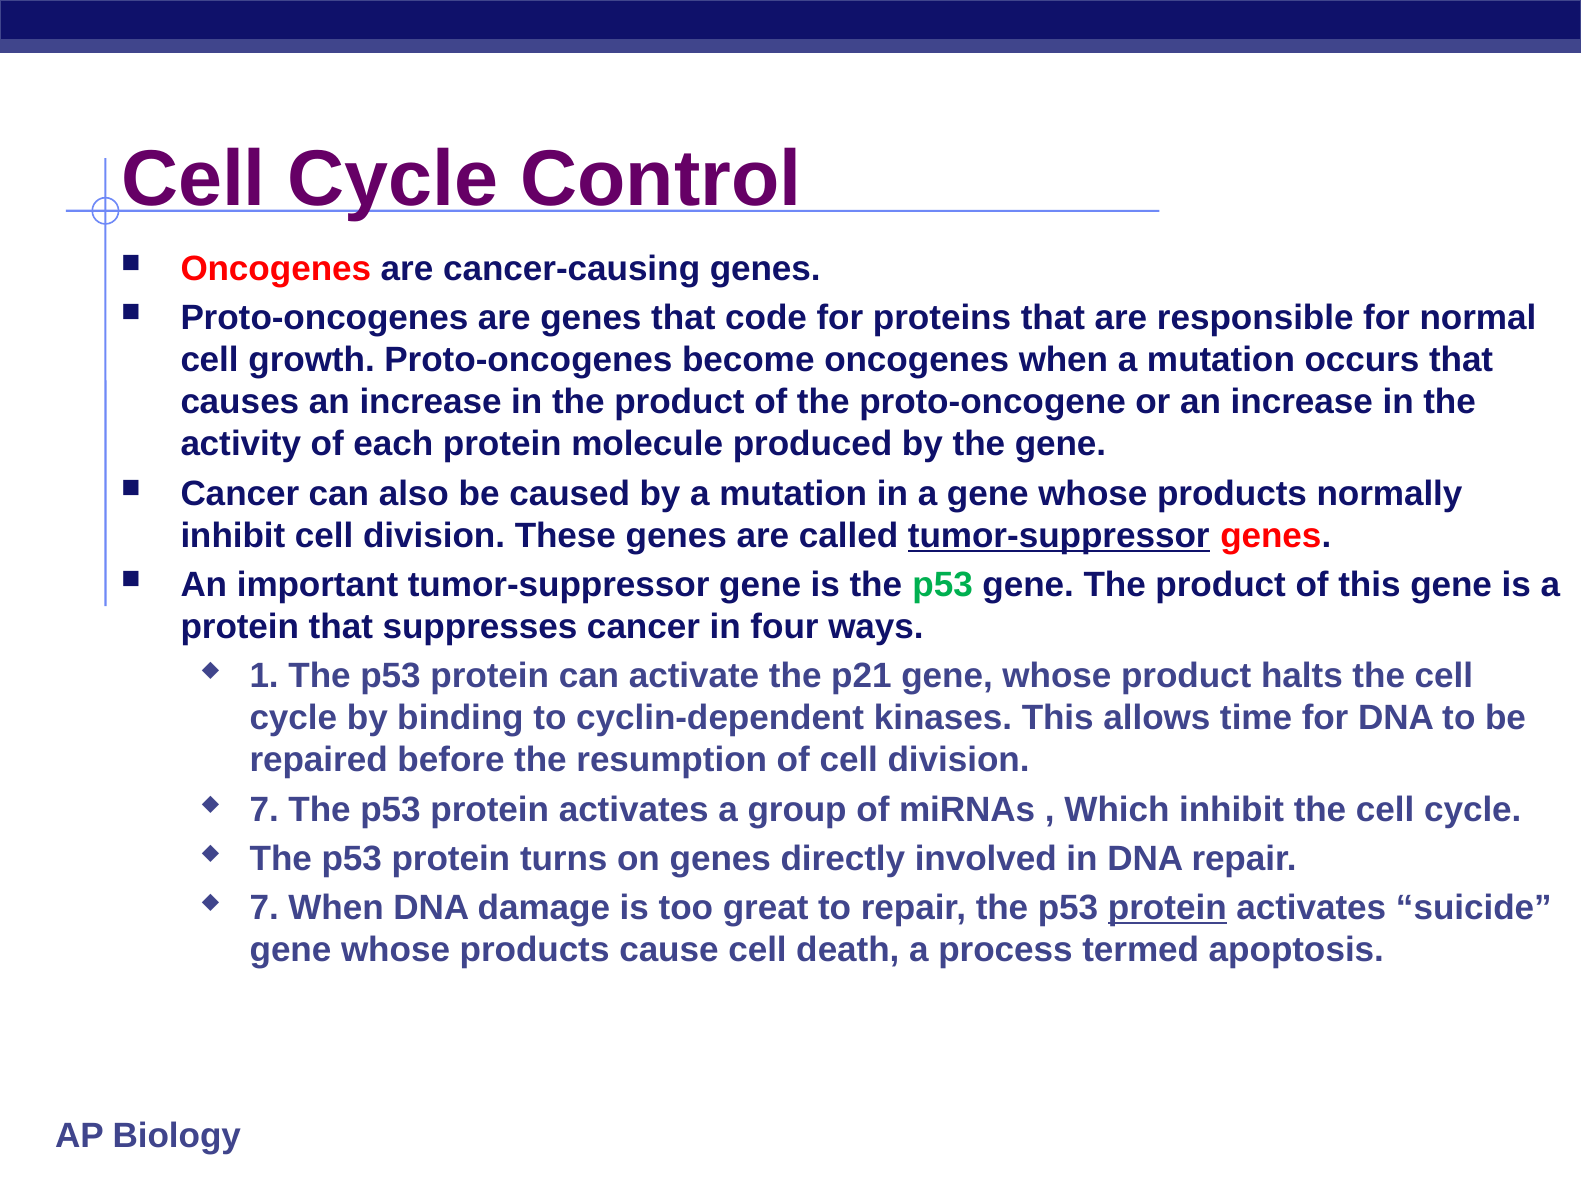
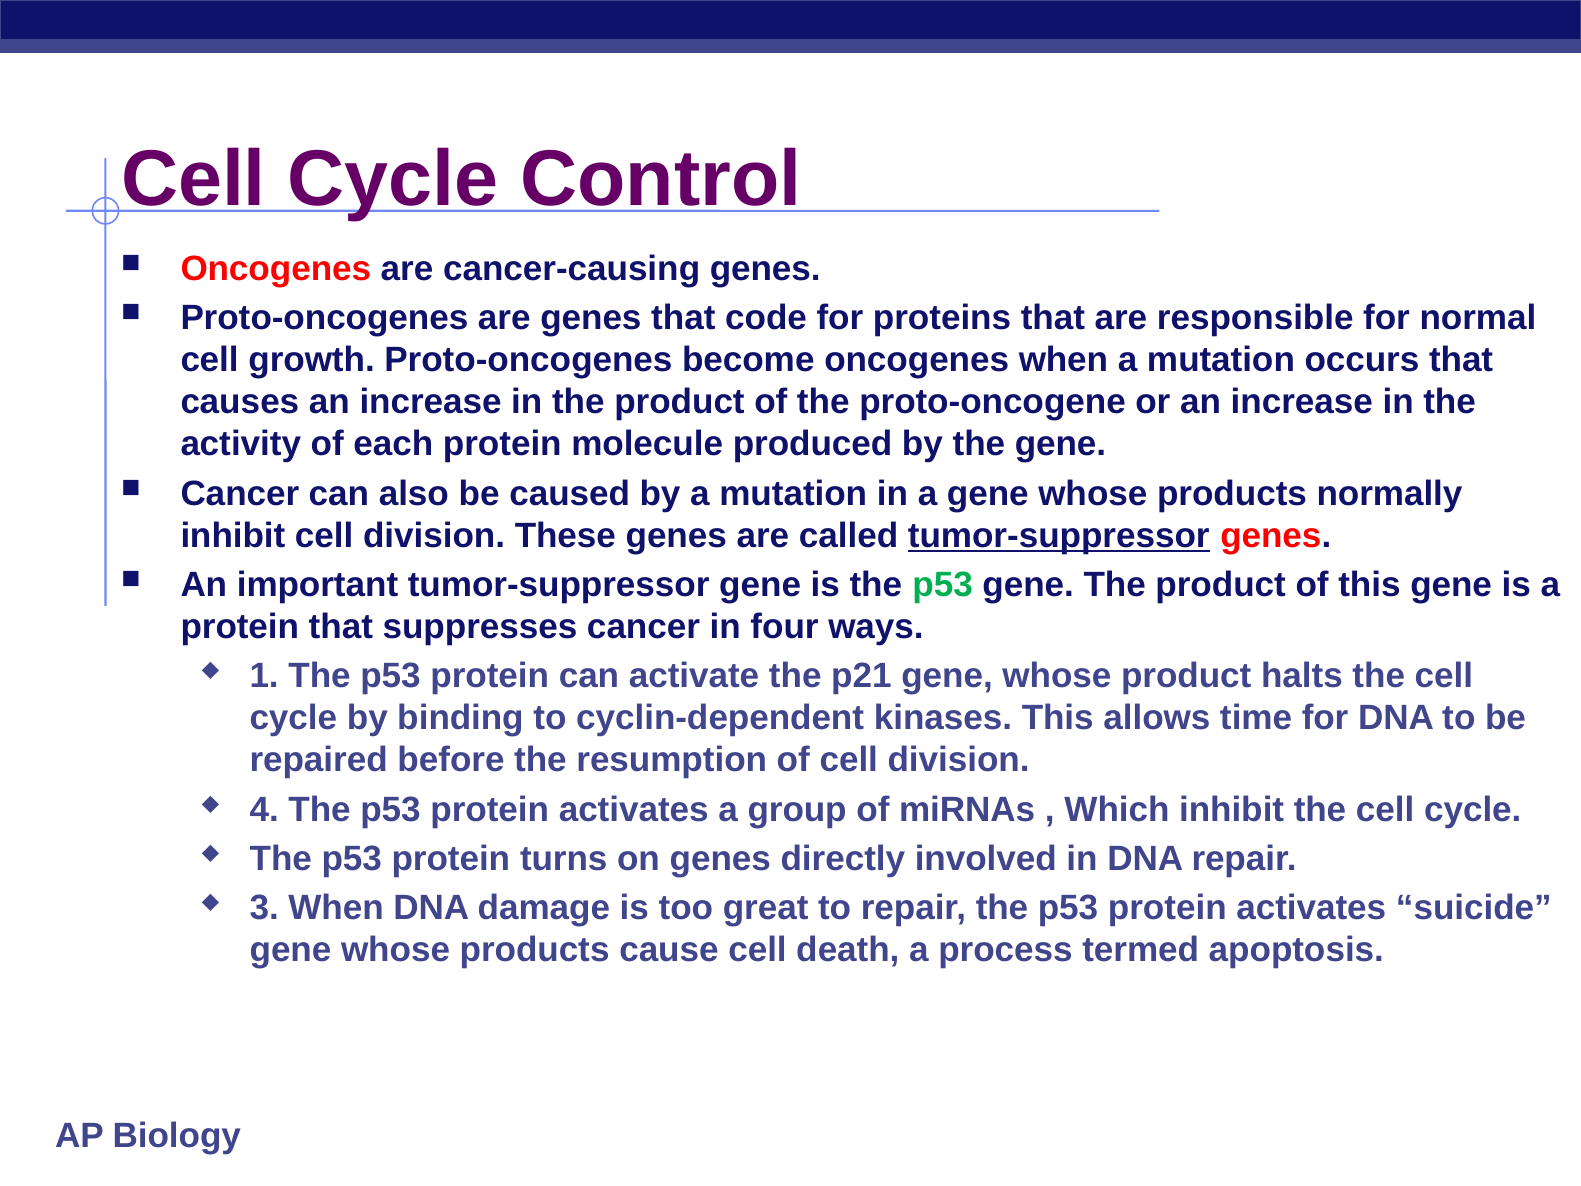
7 at (264, 809): 7 -> 4
7 at (264, 908): 7 -> 3
protein at (1167, 908) underline: present -> none
